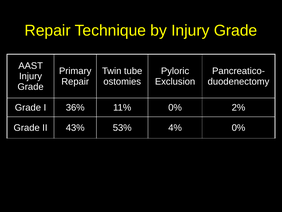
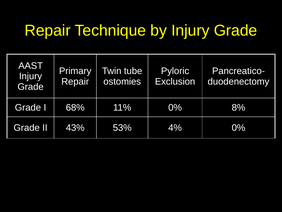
36%: 36% -> 68%
2%: 2% -> 8%
